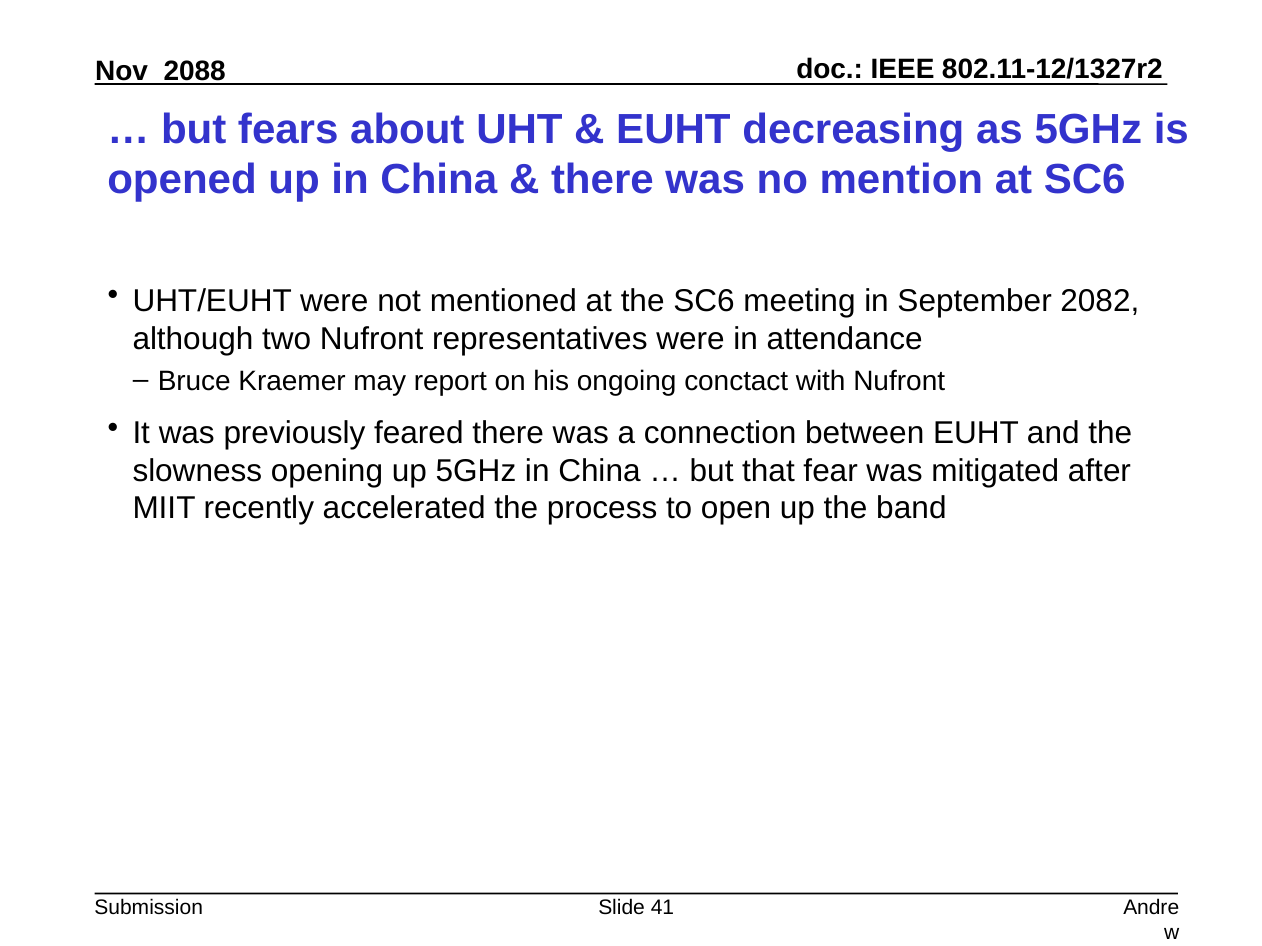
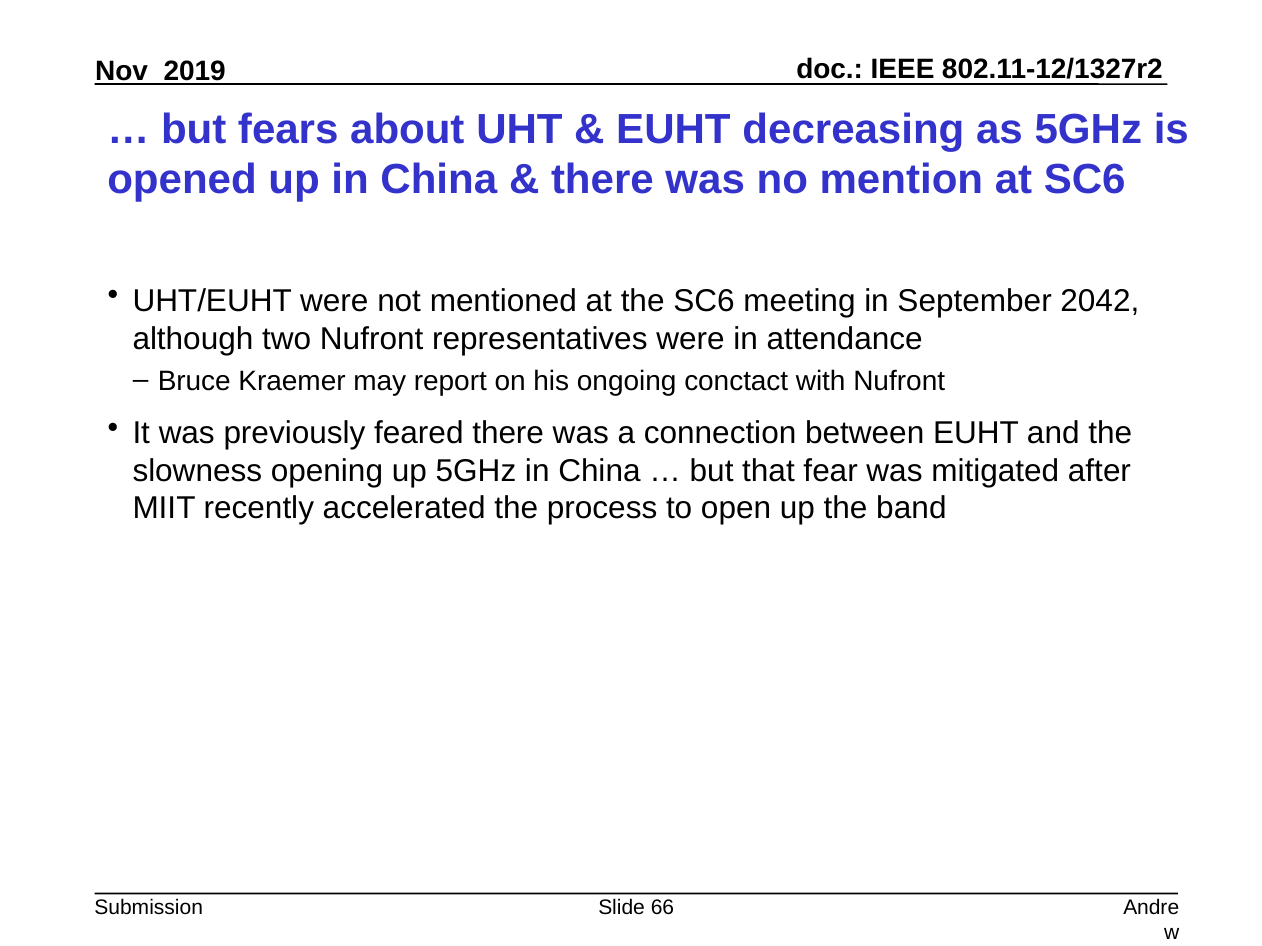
2088: 2088 -> 2019
2082: 2082 -> 2042
41: 41 -> 66
